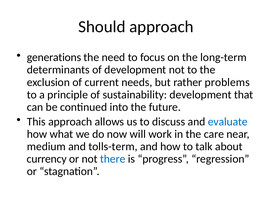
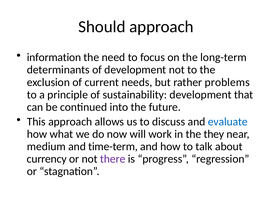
generations: generations -> information
care: care -> they
tolls-term: tolls-term -> time-term
there colour: blue -> purple
